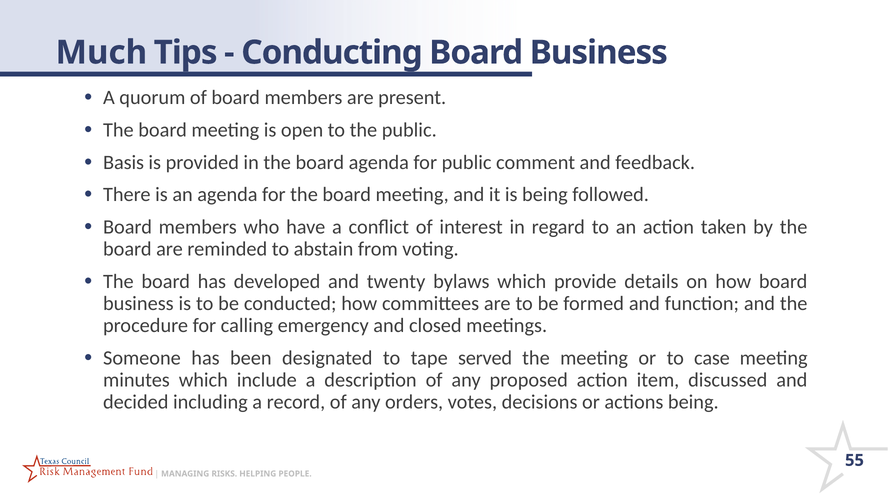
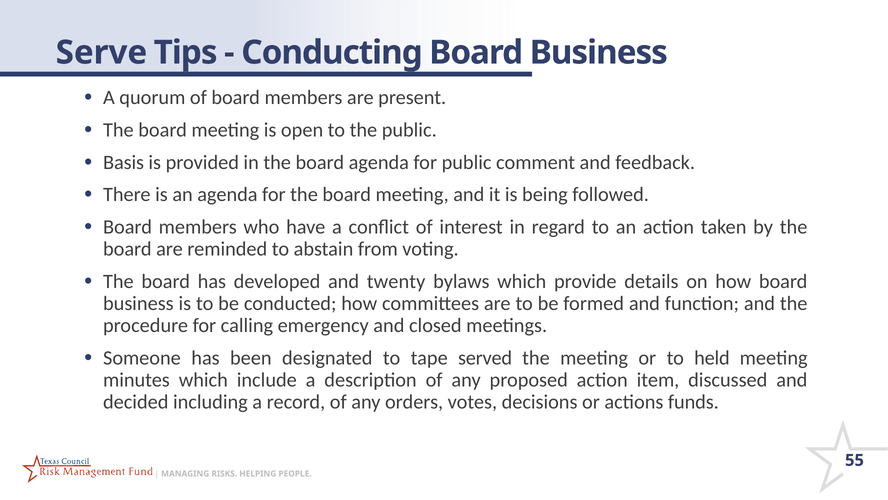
Much: Much -> Serve
case: case -> held
actions being: being -> funds
